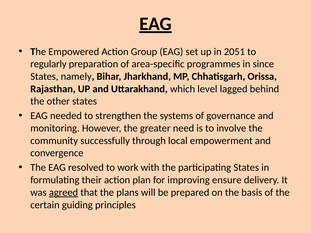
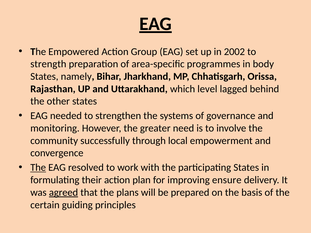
2051: 2051 -> 2002
regularly: regularly -> strength
since: since -> body
The at (38, 168) underline: none -> present
